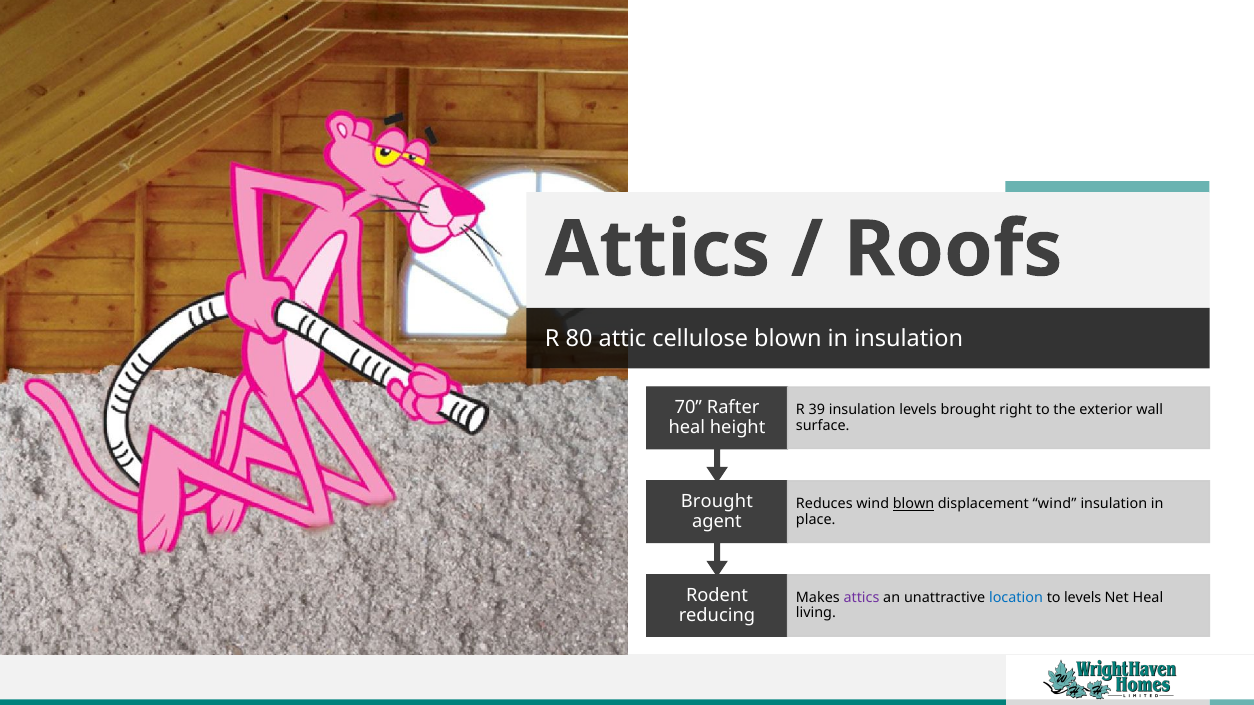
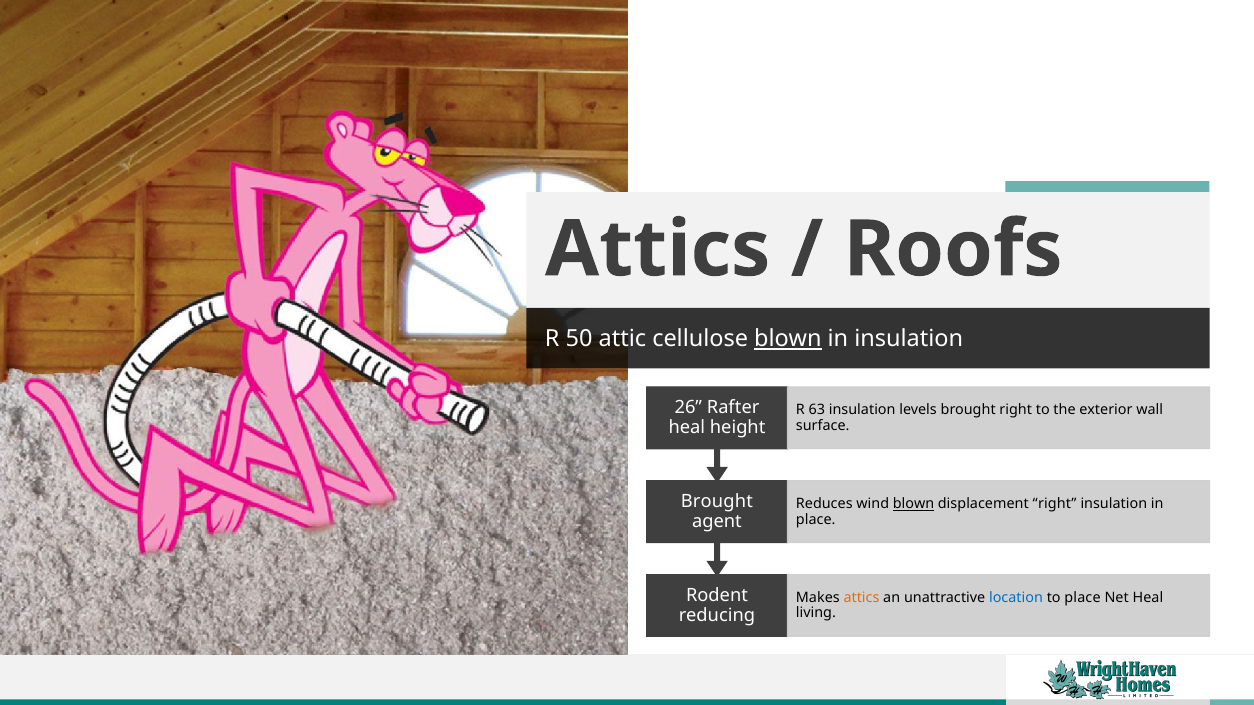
80: 80 -> 50
blown at (788, 339) underline: none -> present
70: 70 -> 26
39: 39 -> 63
displacement wind: wind -> right
attics at (862, 598) colour: purple -> orange
to levels: levels -> place
